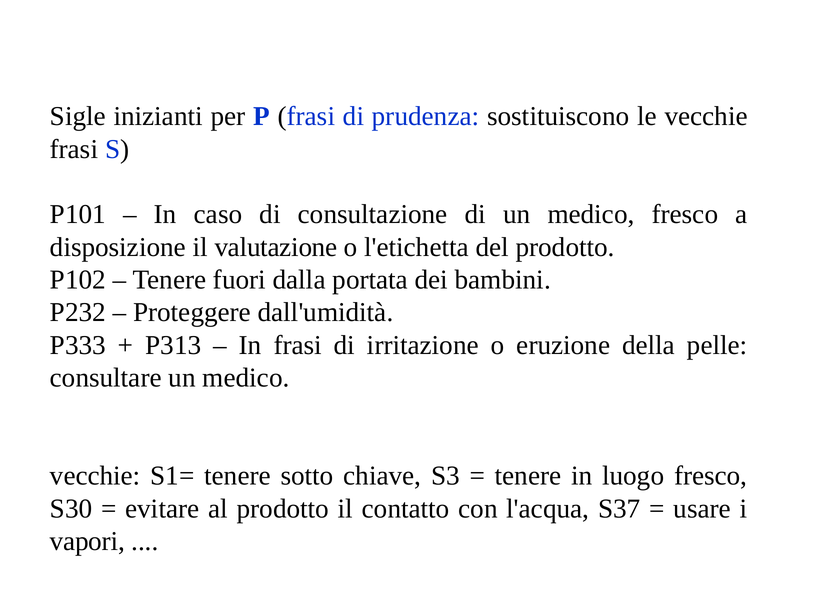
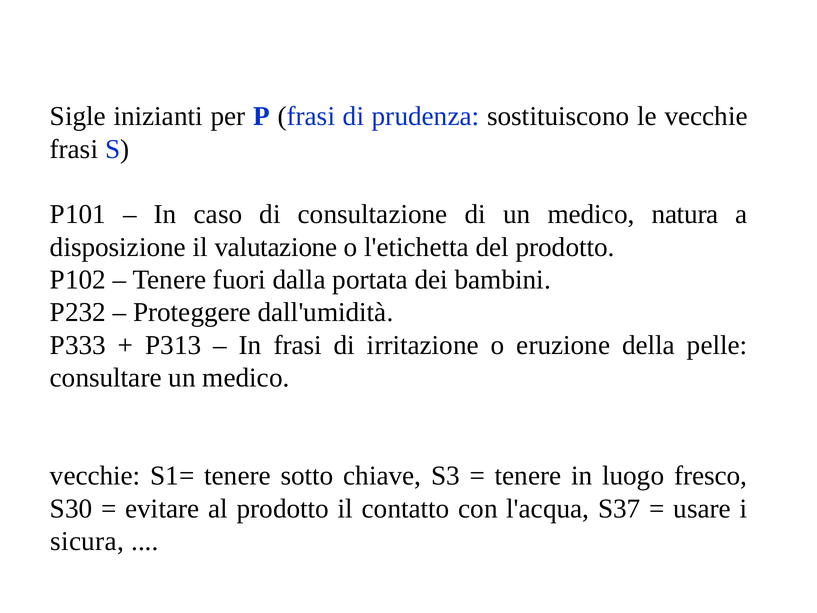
medico fresco: fresco -> natura
vapori: vapori -> sicura
